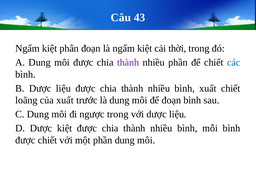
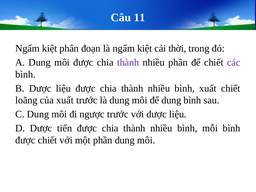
43: 43 -> 11
các colour: blue -> purple
để đoạn: đoạn -> dung
ngược trong: trong -> trước
Dược kiệt: kiệt -> tiến
